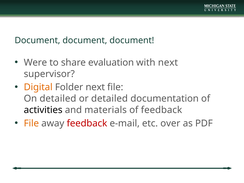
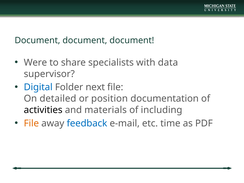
evaluation: evaluation -> specialists
with next: next -> data
Digital colour: orange -> blue
or detailed: detailed -> position
of feedback: feedback -> including
feedback at (87, 123) colour: red -> blue
over: over -> time
